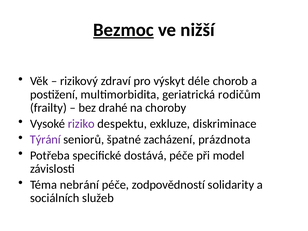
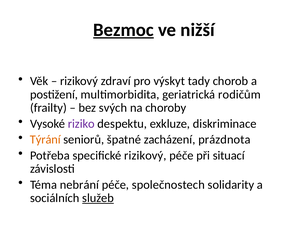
déle: déle -> tady
drahé: drahé -> svých
Týrání colour: purple -> orange
specifické dostává: dostává -> rizikový
model: model -> situací
zodpovědností: zodpovědností -> společnostech
služeb underline: none -> present
